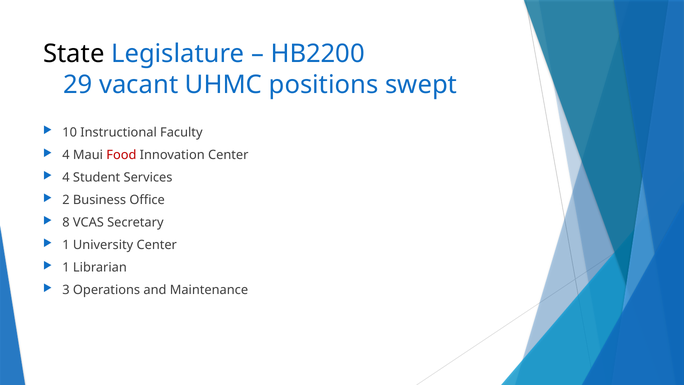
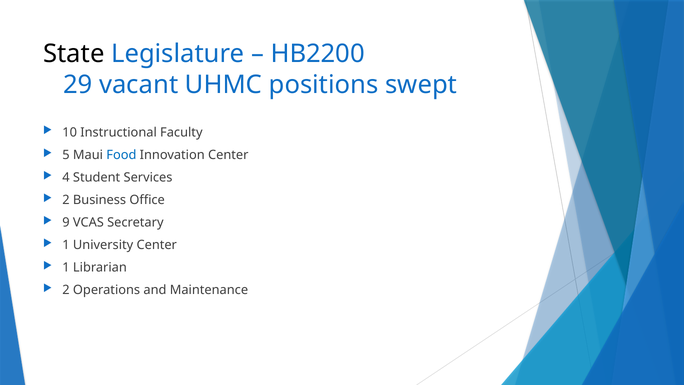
4 at (66, 155): 4 -> 5
Food colour: red -> blue
8: 8 -> 9
3 at (66, 290): 3 -> 2
